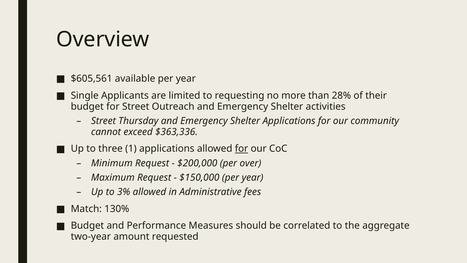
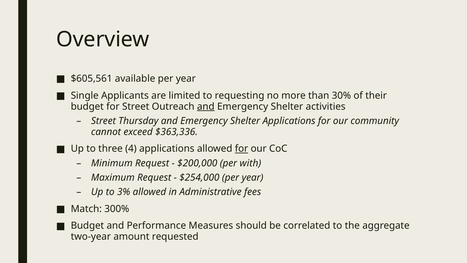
28%: 28% -> 30%
and at (206, 106) underline: none -> present
1: 1 -> 4
over: over -> with
$150,000: $150,000 -> $254,000
130%: 130% -> 300%
